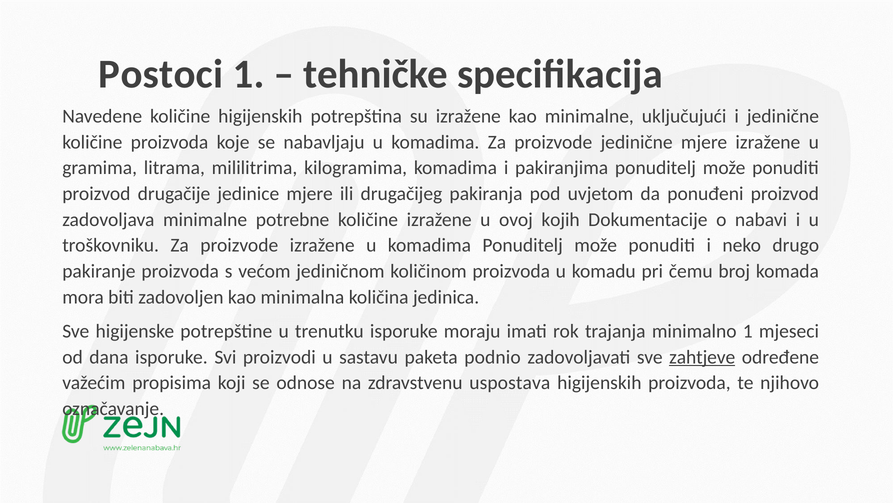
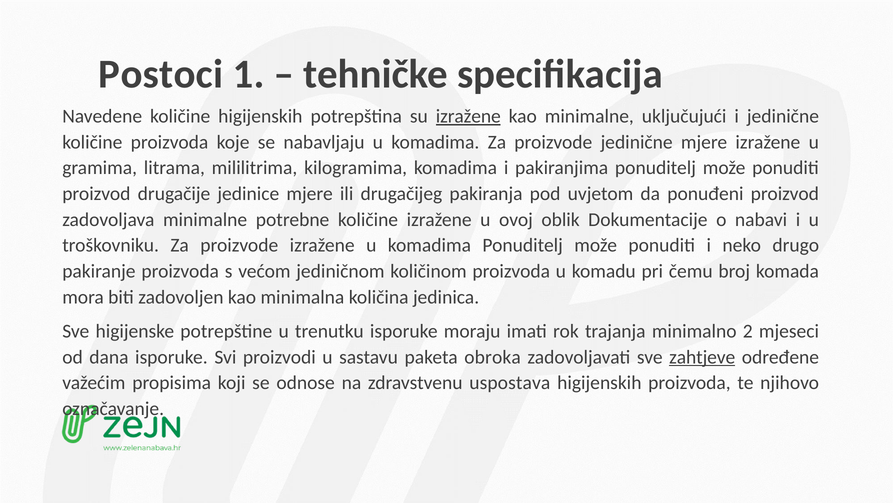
izražene at (468, 116) underline: none -> present
kojih: kojih -> oblik
minimalno 1: 1 -> 2
podnio: podnio -> obroka
